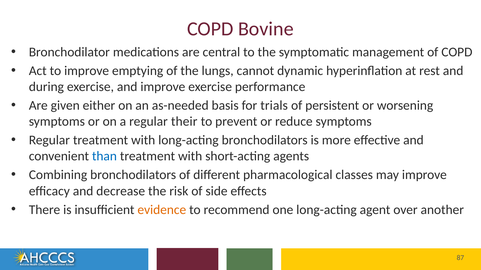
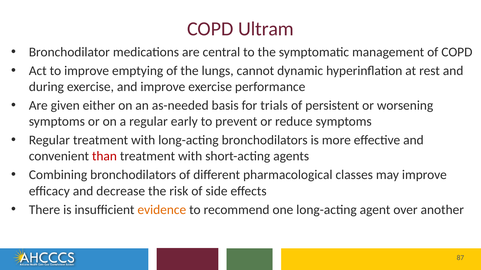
Bovine: Bovine -> Ultram
their: their -> early
than colour: blue -> red
